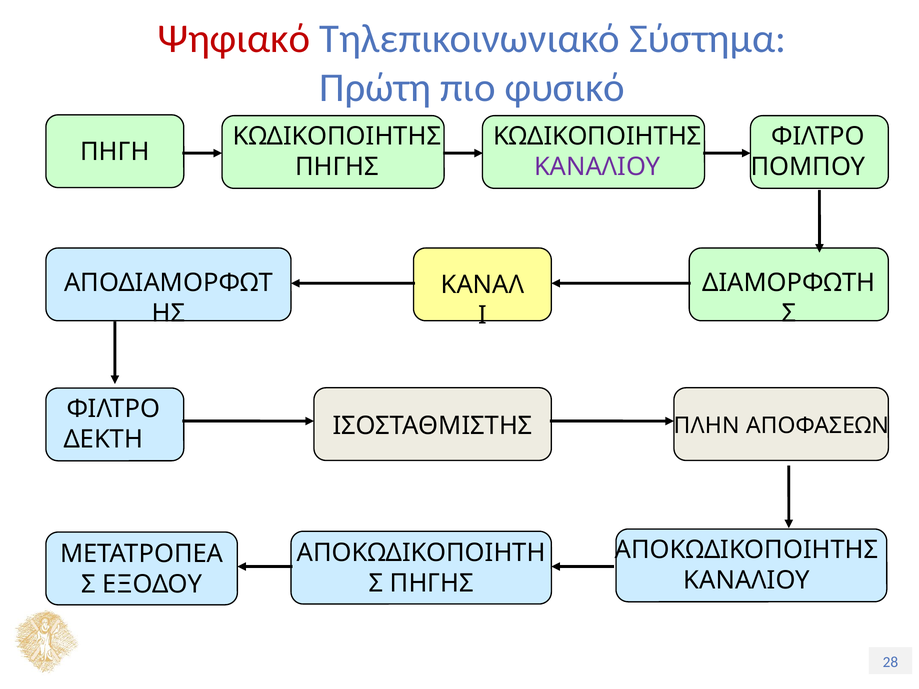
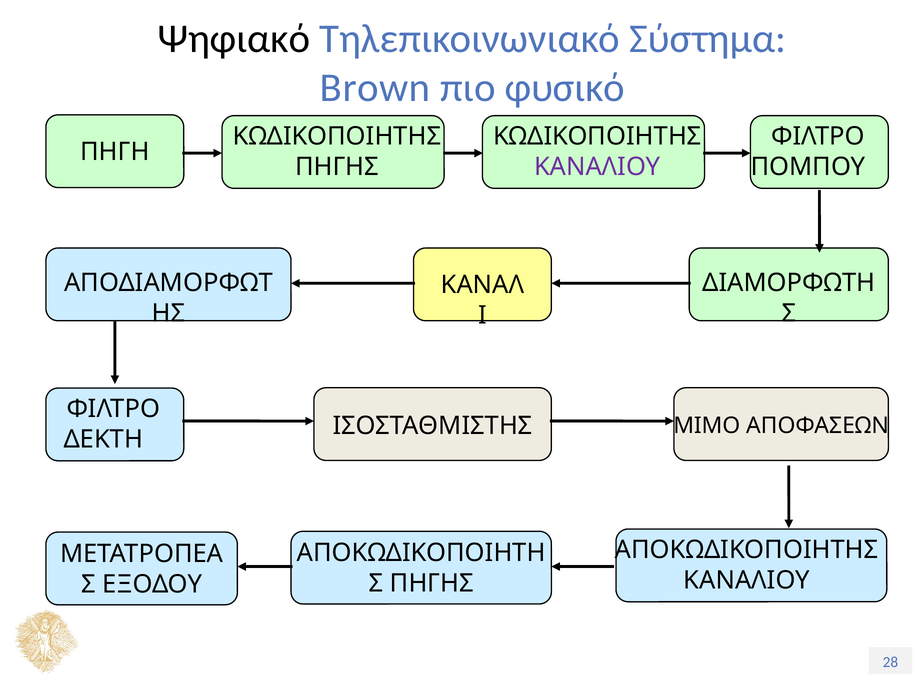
Ψηφιακό colour: red -> black
Πρώτη: Πρώτη -> Brown
ΠΛΗΝ: ΠΛΗΝ -> ΜΙΜΟ
